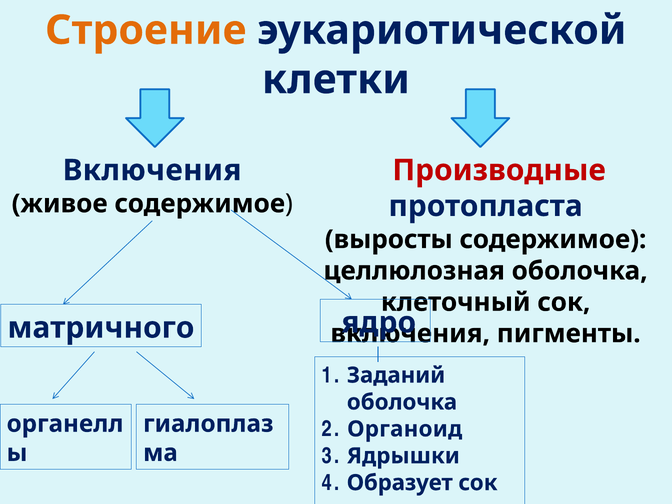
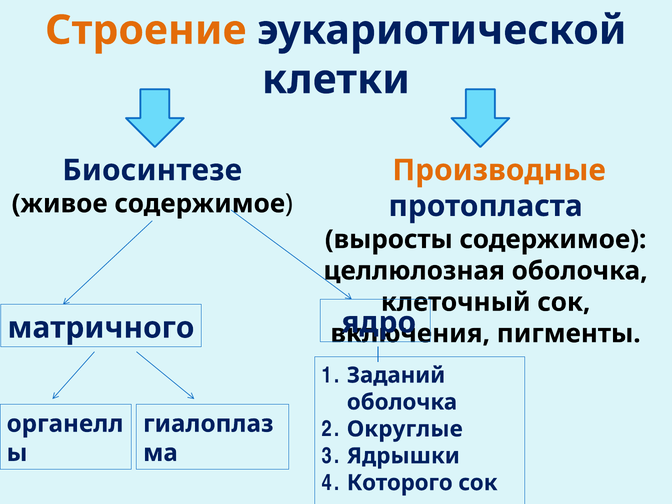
Включения at (152, 170): Включения -> Биосинтезе
Производные colour: red -> orange
Органоид: Органоид -> Округлые
Образует: Образует -> Которого
